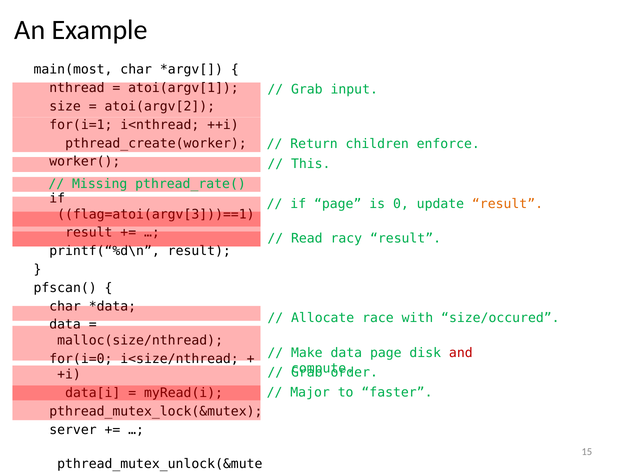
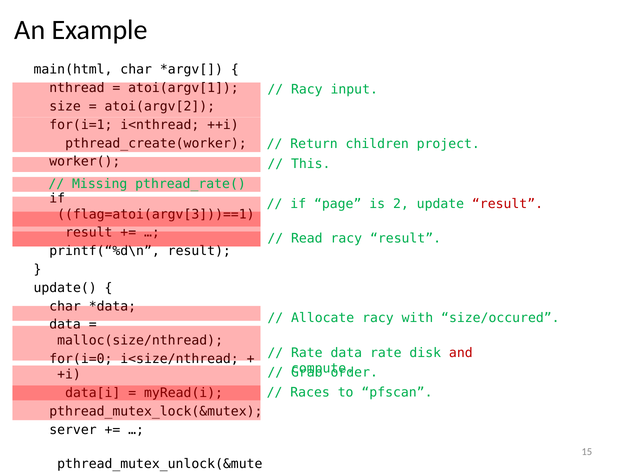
main(most: main(most -> main(html
Grab at (307, 89): Grab -> Racy
enforce: enforce -> project
0: 0 -> 2
result at (508, 204) colour: orange -> red
pfscan(: pfscan( -> update(
Allocate race: race -> racy
Make at (307, 352): Make -> Rate
data page: page -> rate
Major: Major -> Races
faster: faster -> pfscan
